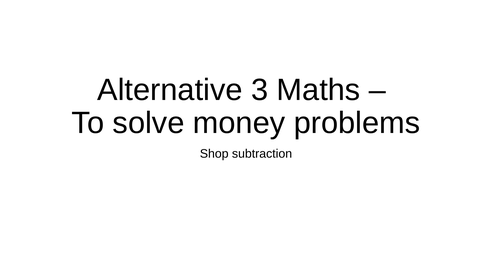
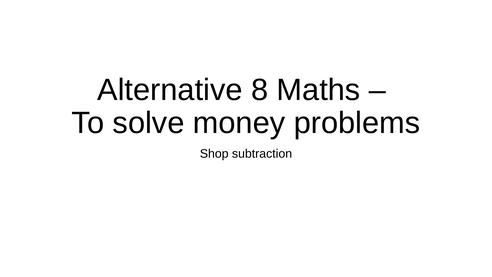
3: 3 -> 8
